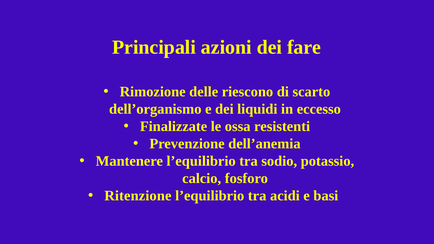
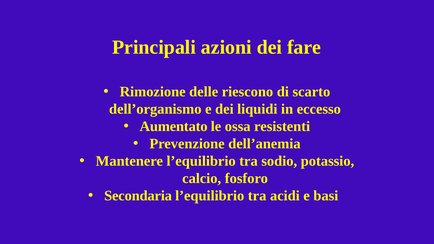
Finalizzate: Finalizzate -> Aumentato
Ritenzione: Ritenzione -> Secondaria
